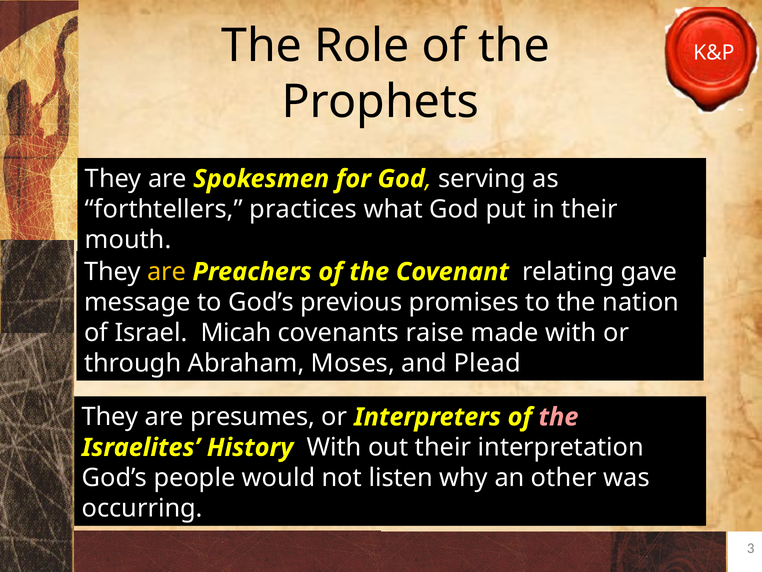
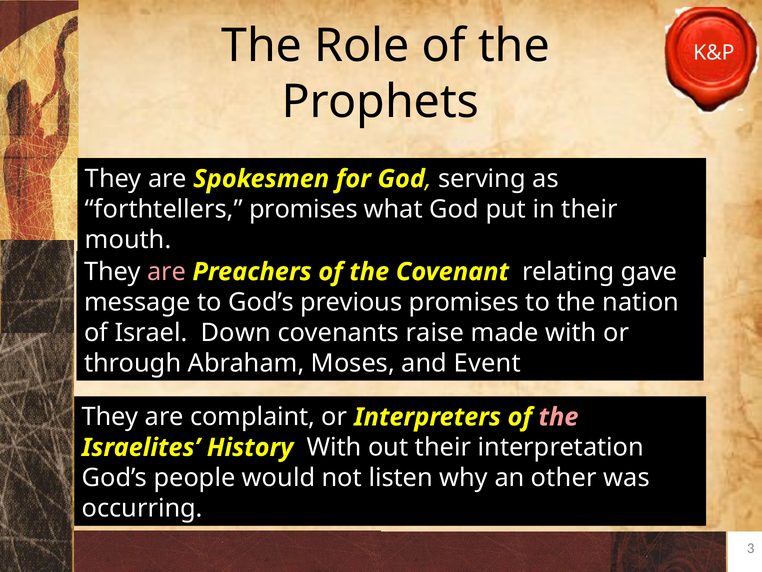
forthtellers practices: practices -> promises
are at (167, 272) colour: yellow -> pink
Micah: Micah -> Down
Plead: Plead -> Event
presumes: presumes -> complaint
